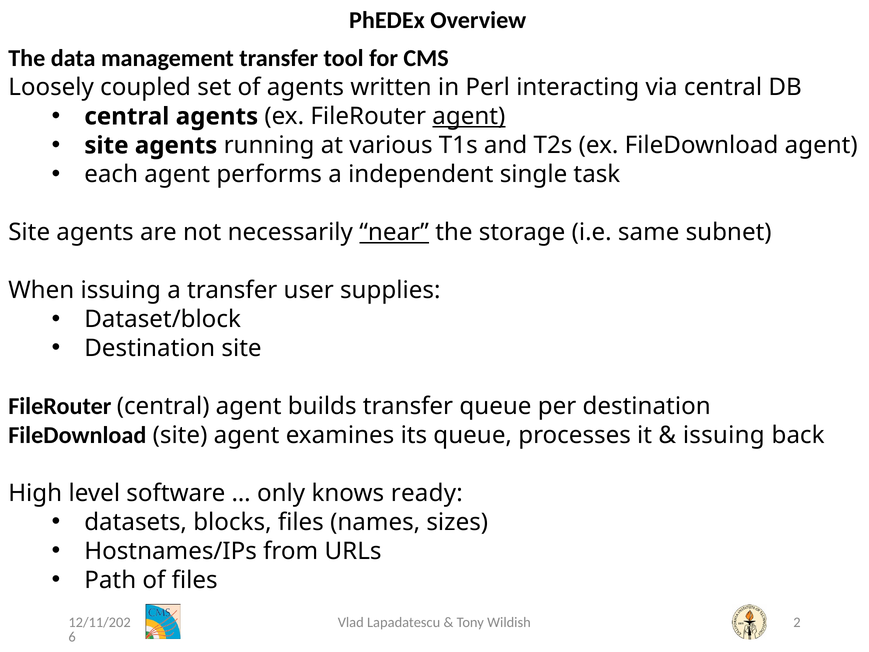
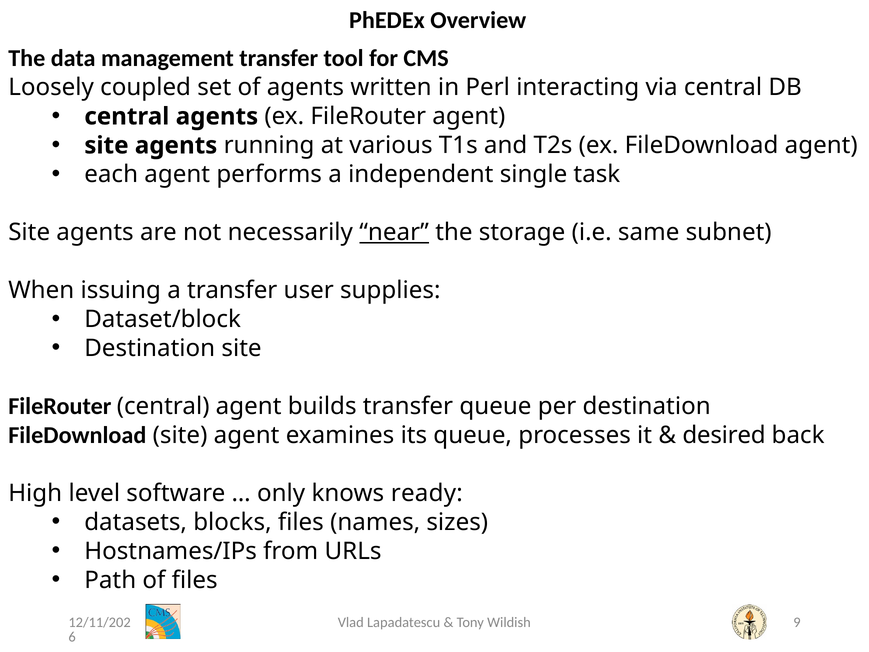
agent at (469, 116) underline: present -> none
issuing at (724, 435): issuing -> desired
2: 2 -> 9
